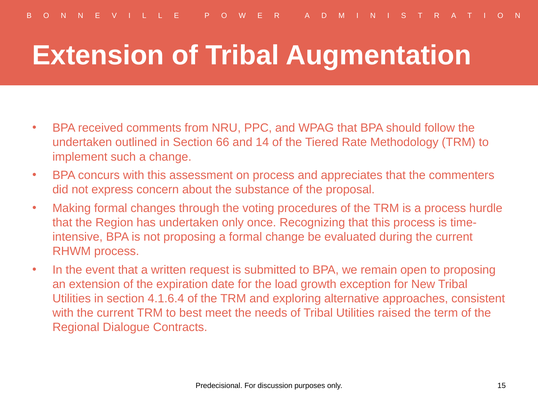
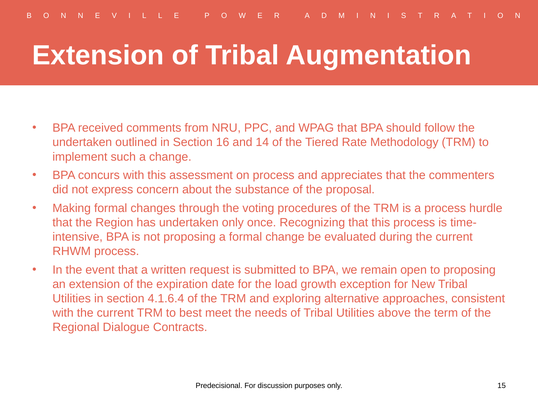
66: 66 -> 16
raised: raised -> above
